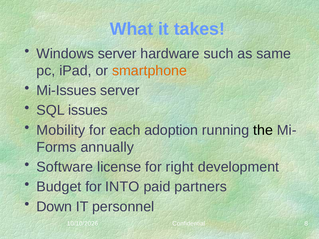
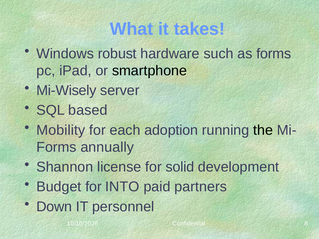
Windows server: server -> robust
as same: same -> forms
smartphone colour: orange -> black
Mi-Issues: Mi-Issues -> Mi-Wisely
issues: issues -> based
Software: Software -> Shannon
right: right -> solid
